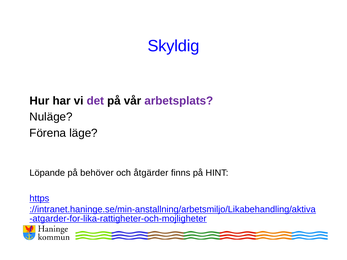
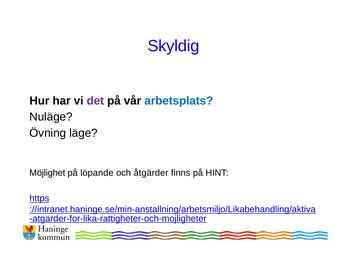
arbetsplats colour: purple -> blue
Förena: Förena -> Övning
Löpande: Löpande -> Möjlighet
behöver: behöver -> löpande
